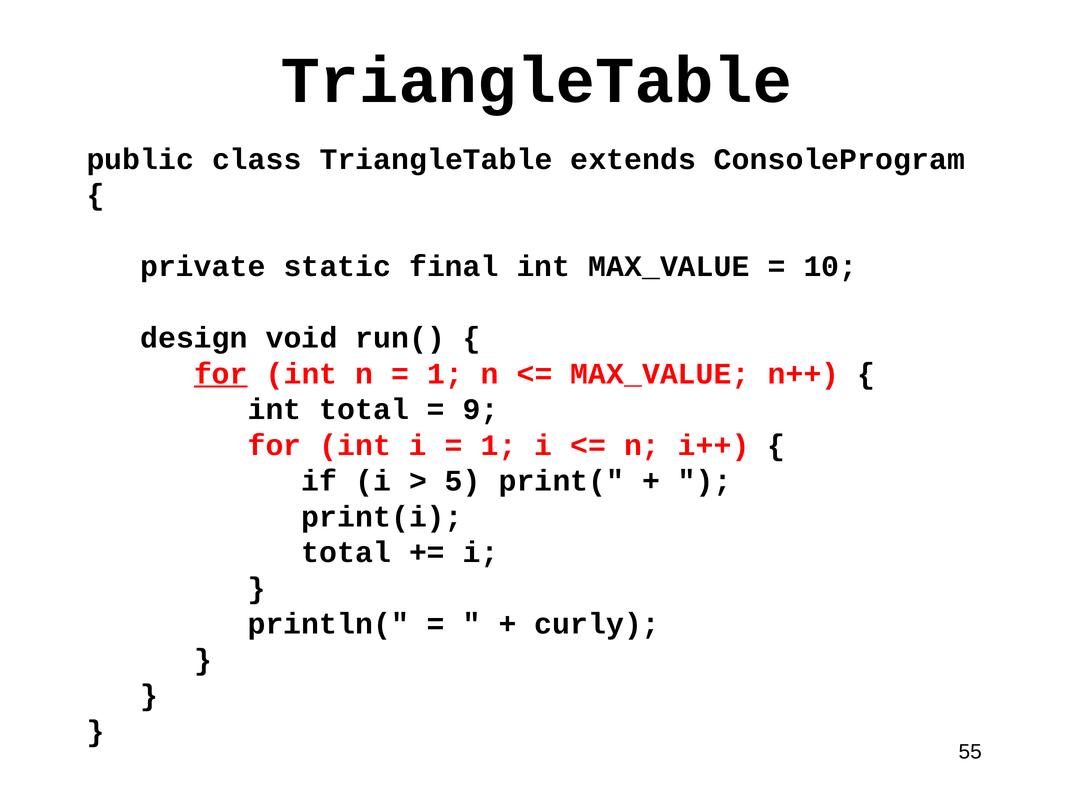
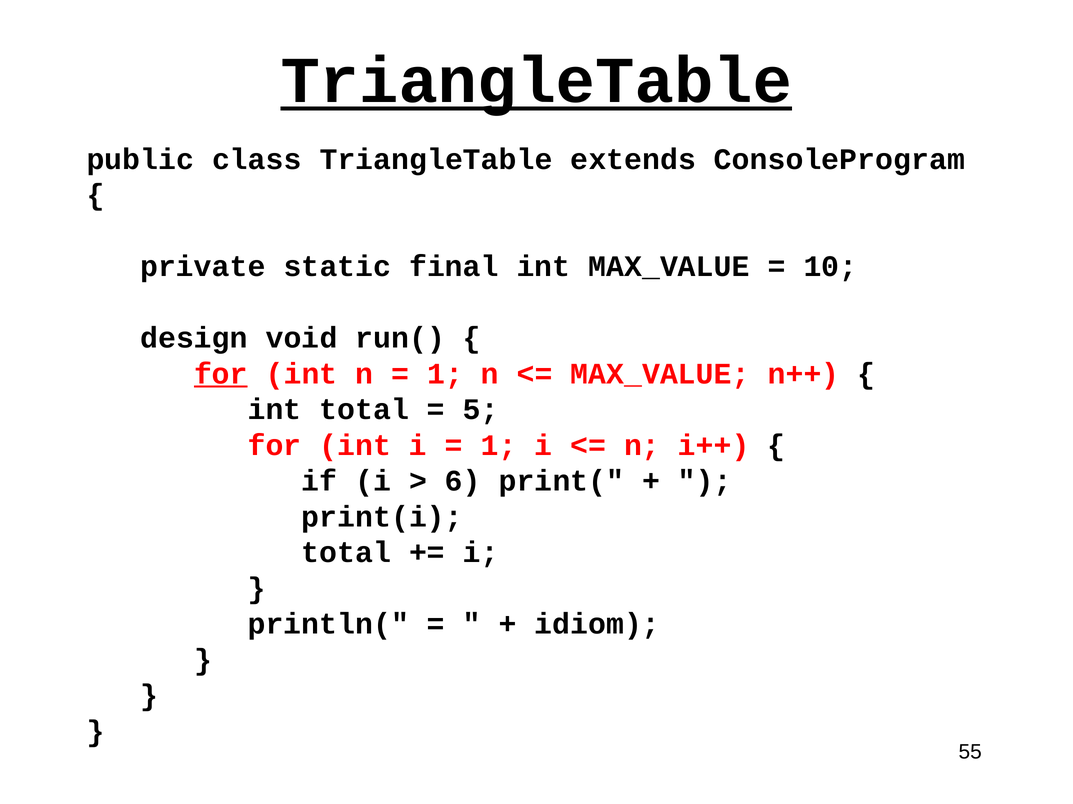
TriangleTable at (536, 81) underline: none -> present
9: 9 -> 5
5: 5 -> 6
curly: curly -> idiom
